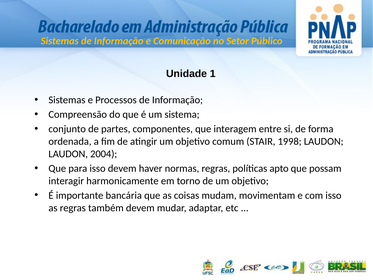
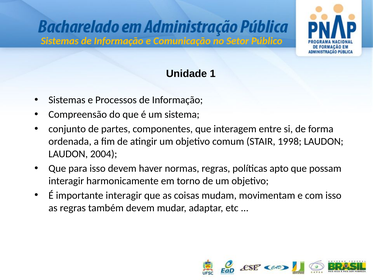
importante bancária: bancária -> interagir
